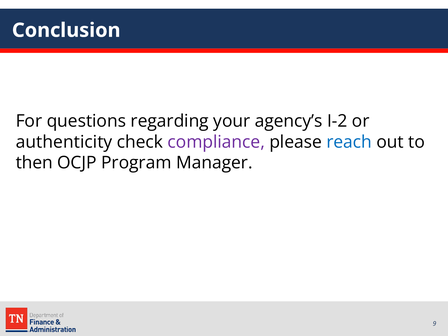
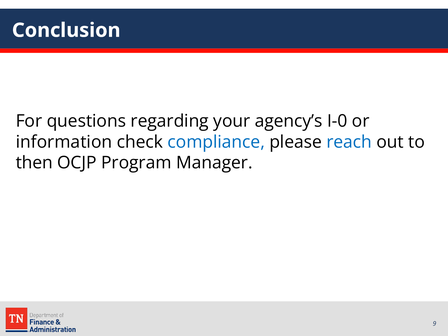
I-2: I-2 -> I-0
authenticity: authenticity -> information
compliance colour: purple -> blue
